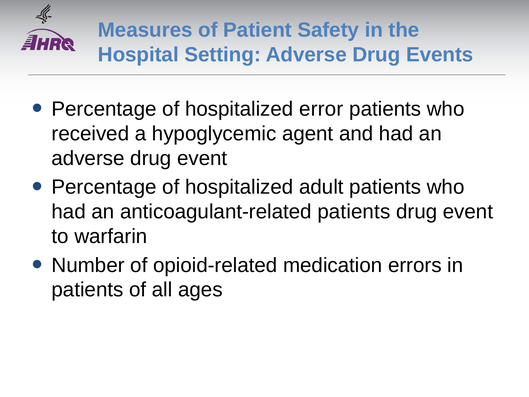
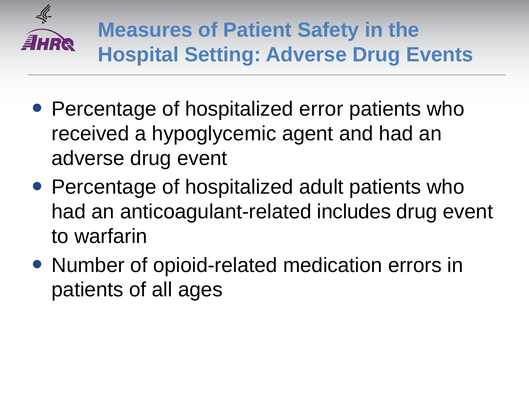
anticoagulant-related patients: patients -> includes
